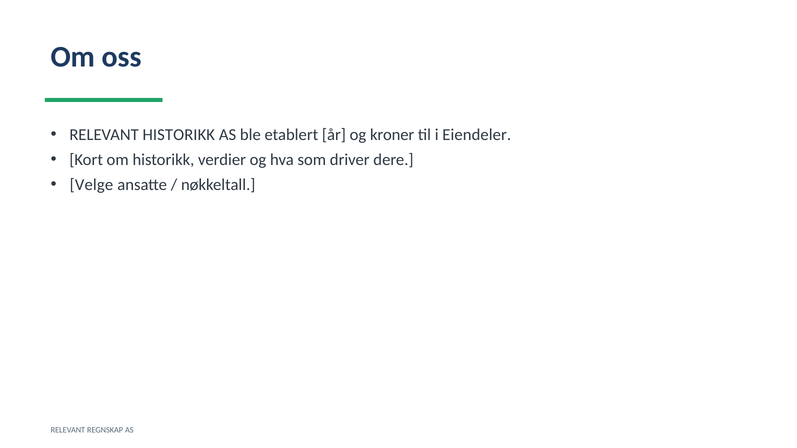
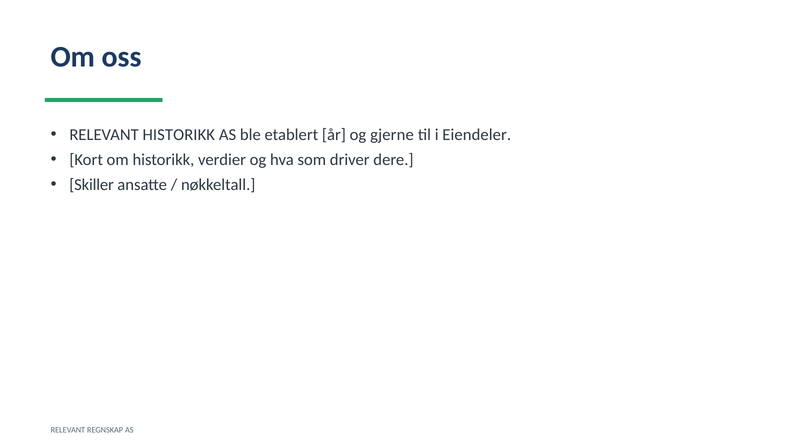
kroner: kroner -> gjerne
Velge: Velge -> Skiller
